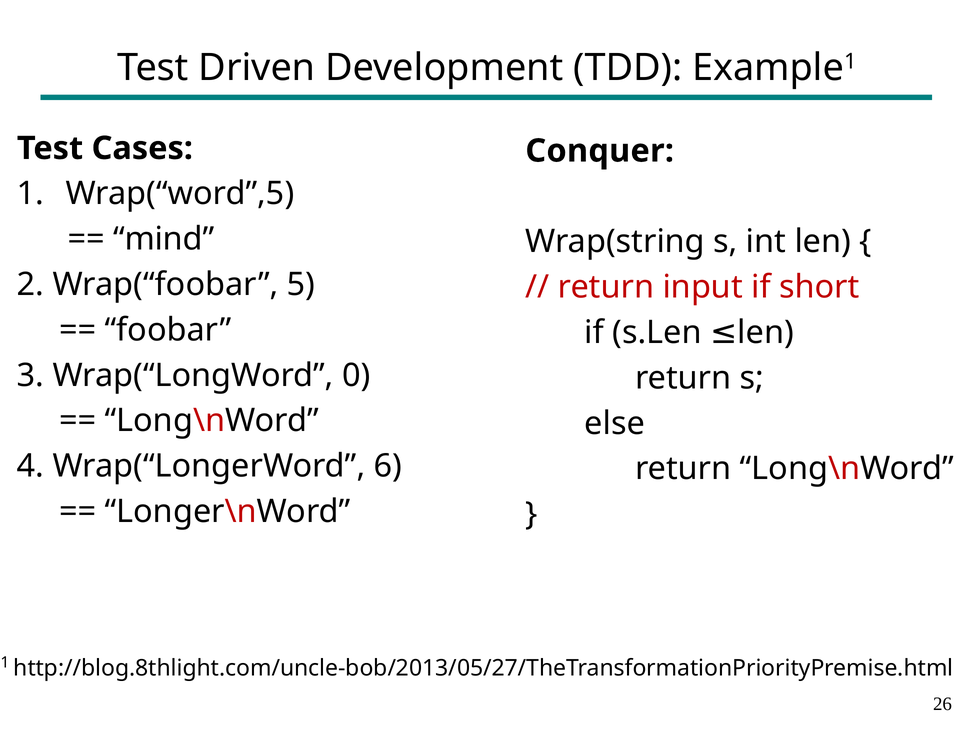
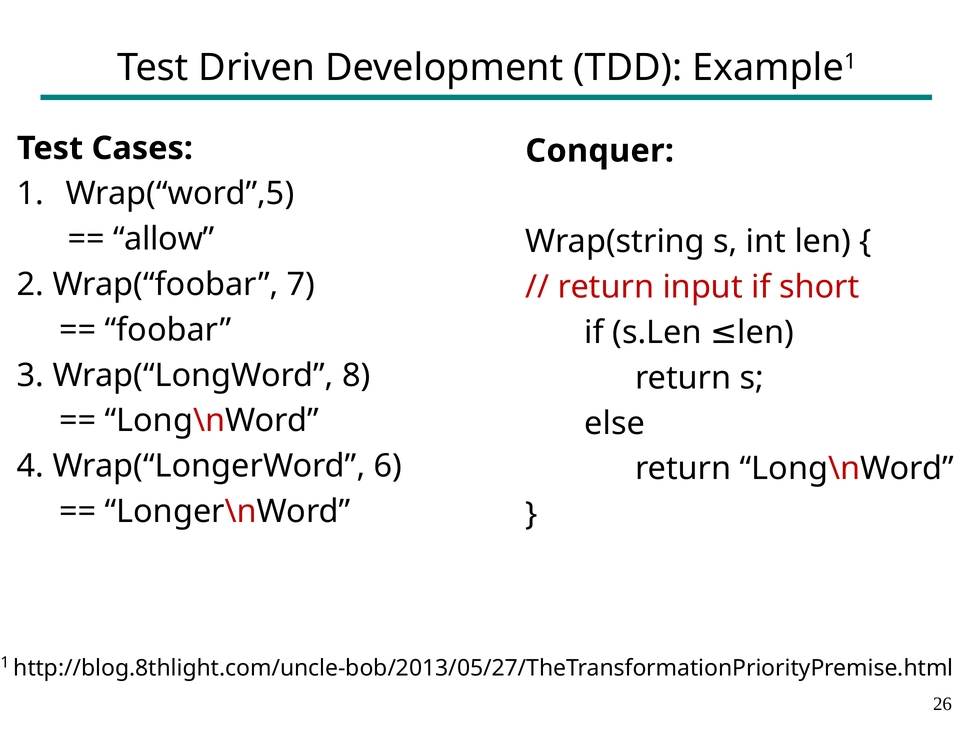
mind: mind -> allow
5: 5 -> 7
0: 0 -> 8
